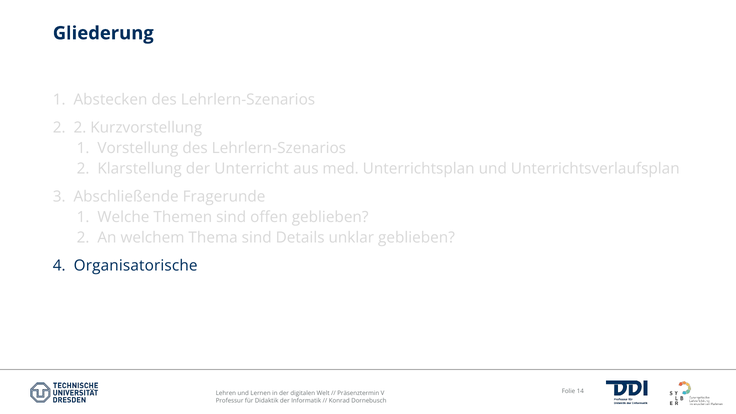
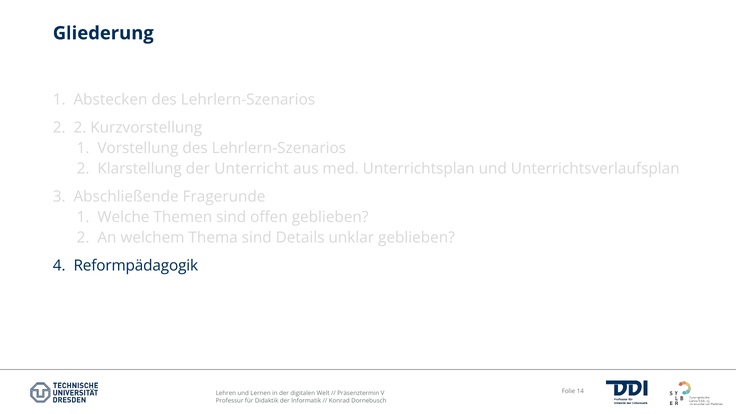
Organisatorische: Organisatorische -> Reformpädagogik
